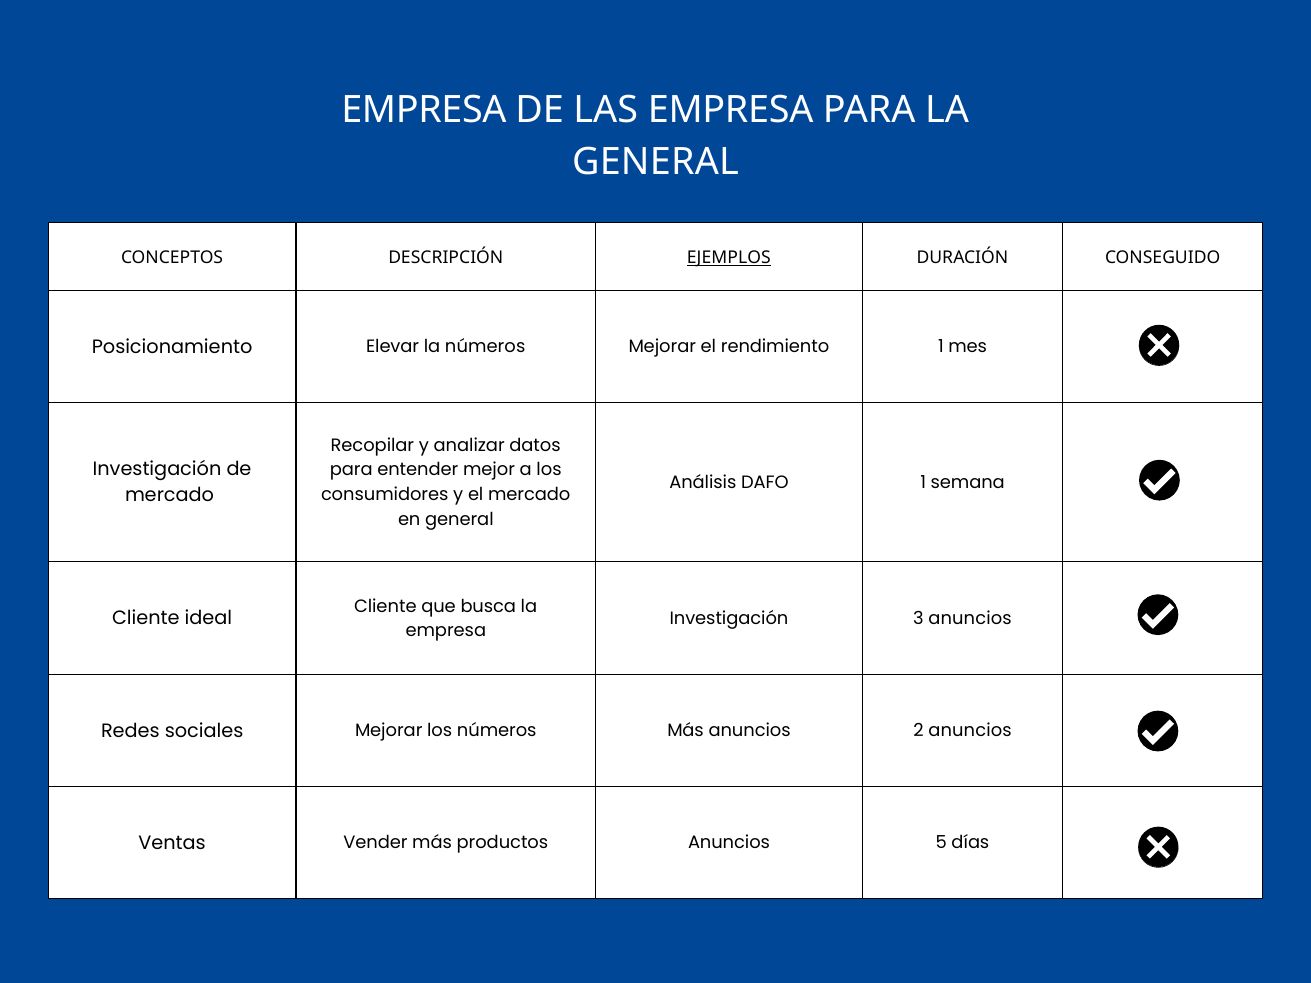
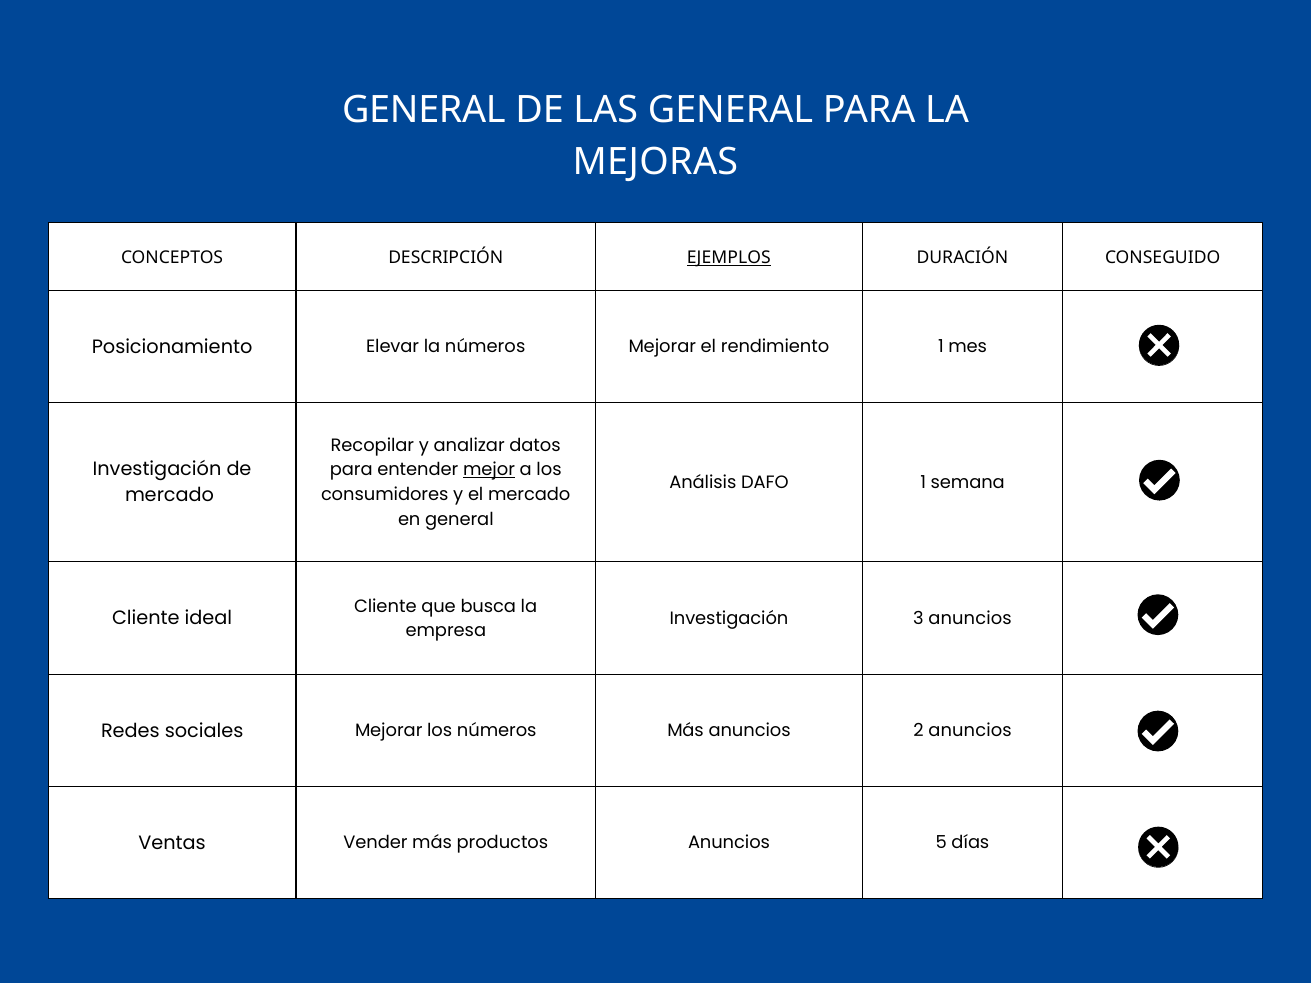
EMPRESA at (424, 110): EMPRESA -> GENERAL
LAS EMPRESA: EMPRESA -> GENERAL
GENERAL at (656, 163): GENERAL -> MEJORAS
mejor underline: none -> present
